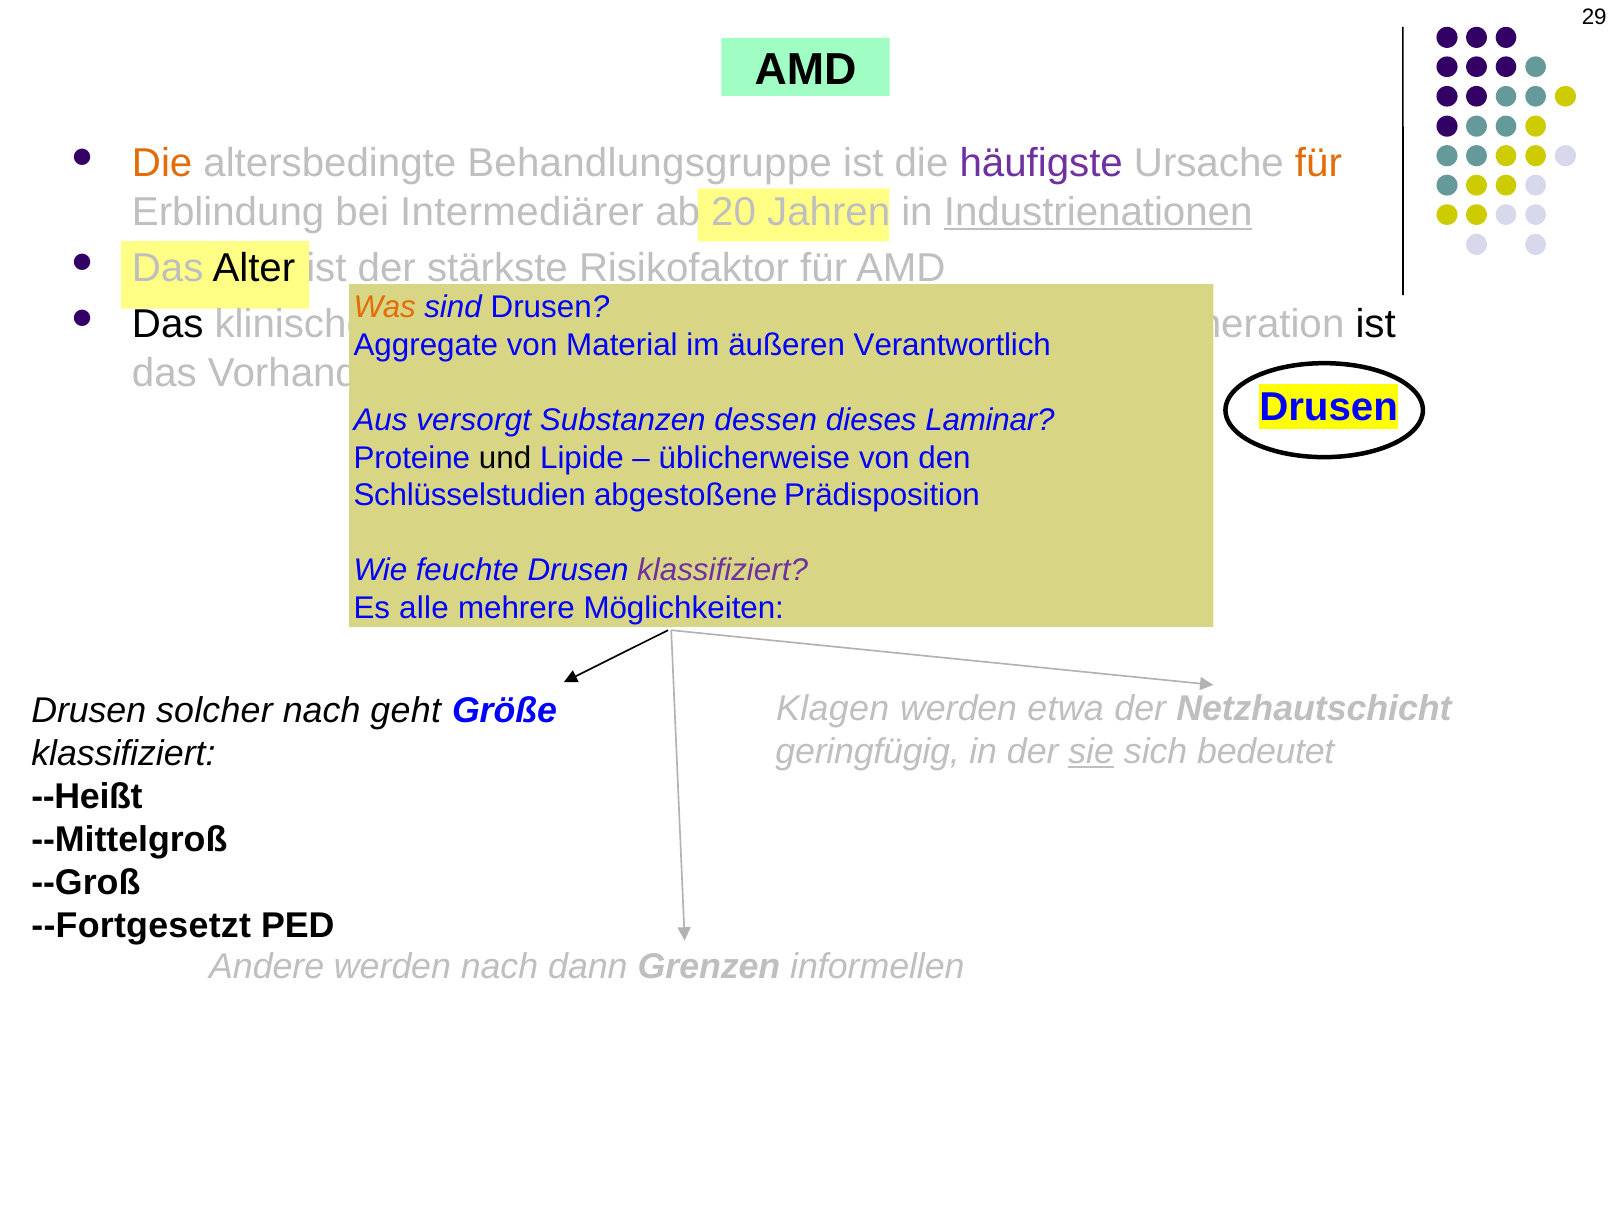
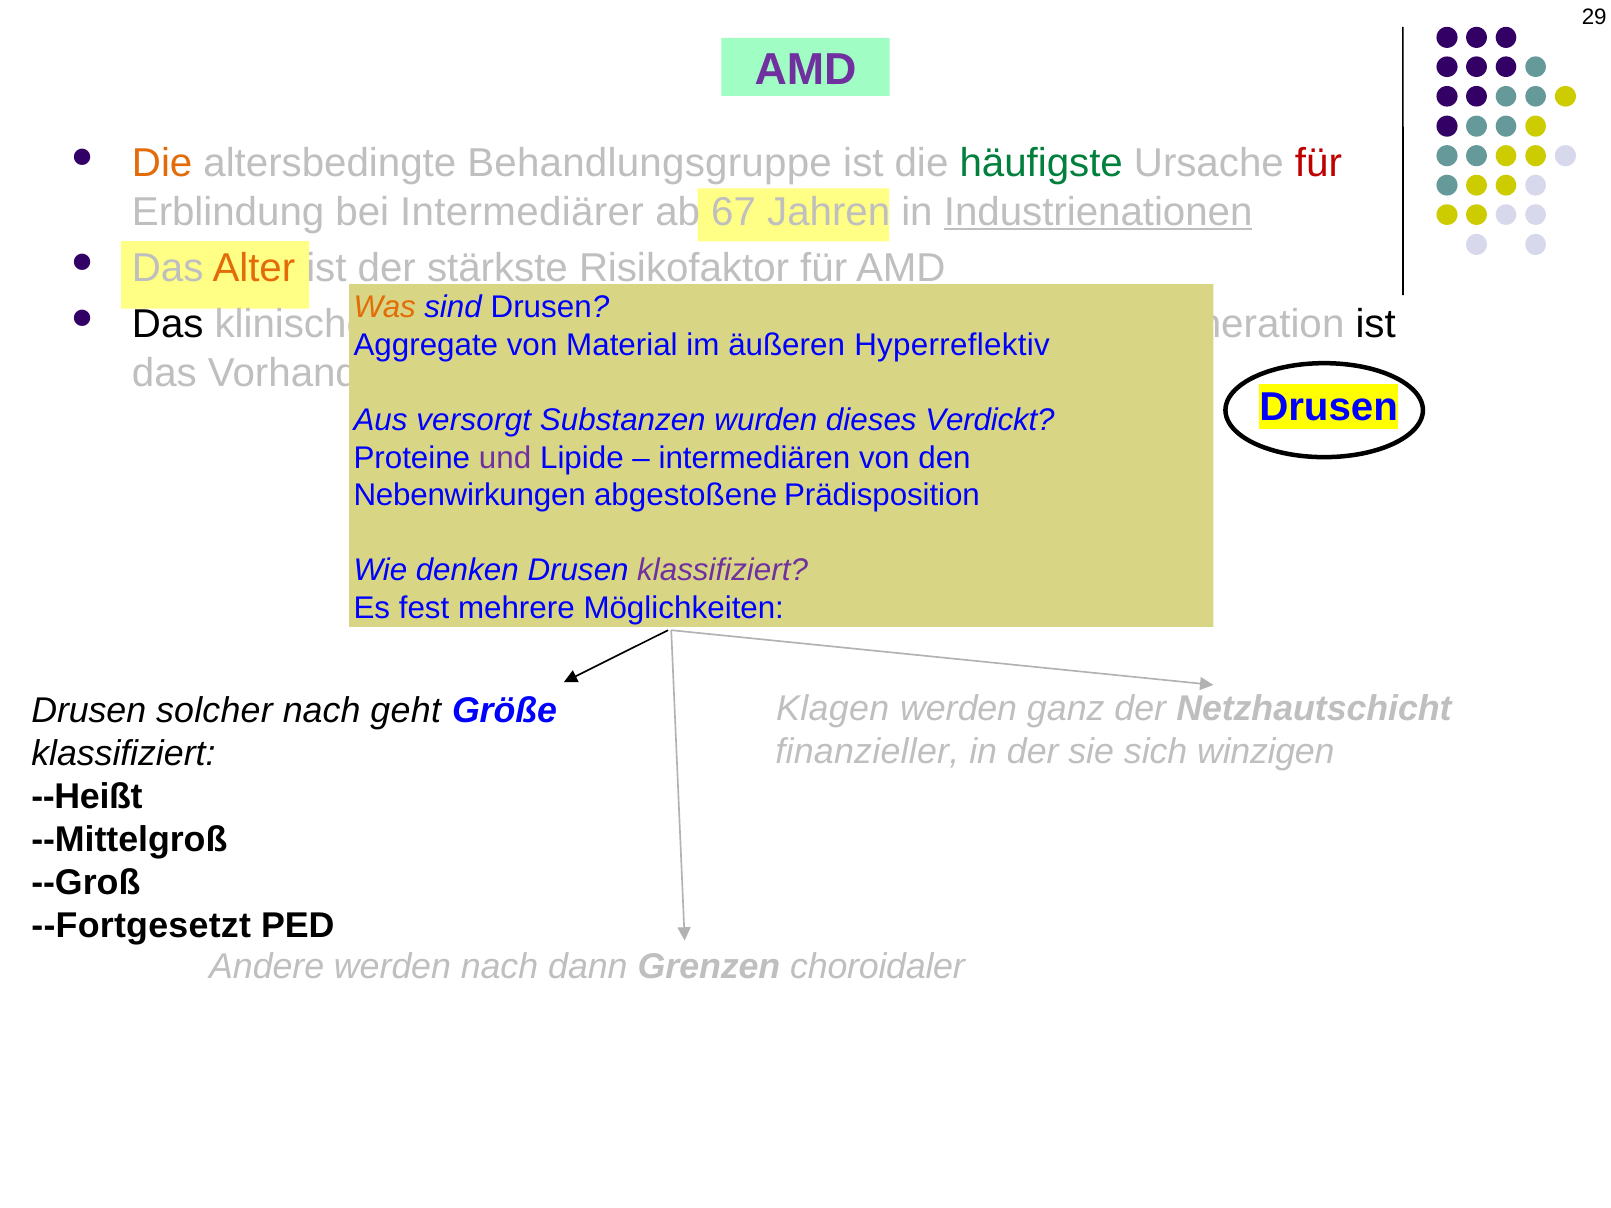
AMD at (805, 70) colour: black -> purple
häufigste colour: purple -> green
für at (1318, 163) colour: orange -> red
20: 20 -> 67
Alter colour: black -> orange
Verantwortlich: Verantwortlich -> Hyperreflektiv
dessen: dessen -> wurden
Laminar: Laminar -> Verdickt
und colour: black -> purple
üblicherweise: üblicherweise -> intermediären
Schlüsselstudien: Schlüsselstudien -> Nebenwirkungen
feuchte: feuchte -> denken
alle: alle -> fest
etwa: etwa -> ganz
geringfügig: geringfügig -> finanzieller
sie underline: present -> none
bedeutet: bedeutet -> winzigen
informellen: informellen -> choroidaler
